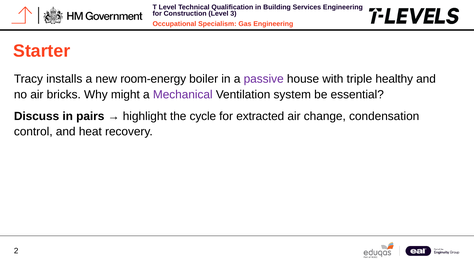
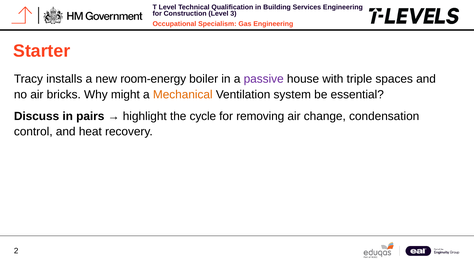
healthy: healthy -> spaces
Mechanical colour: purple -> orange
extracted: extracted -> removing
